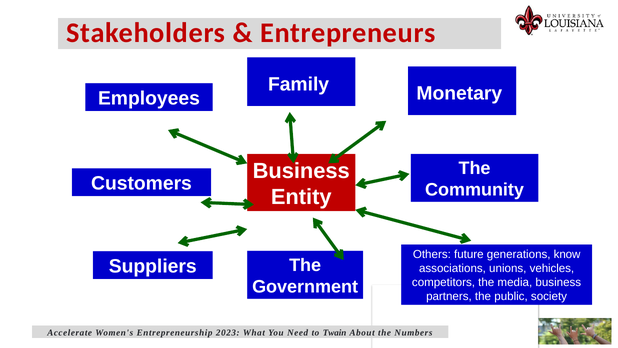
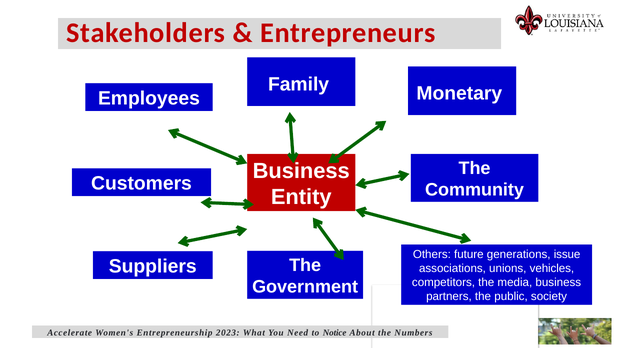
know: know -> issue
Twain: Twain -> Notice
